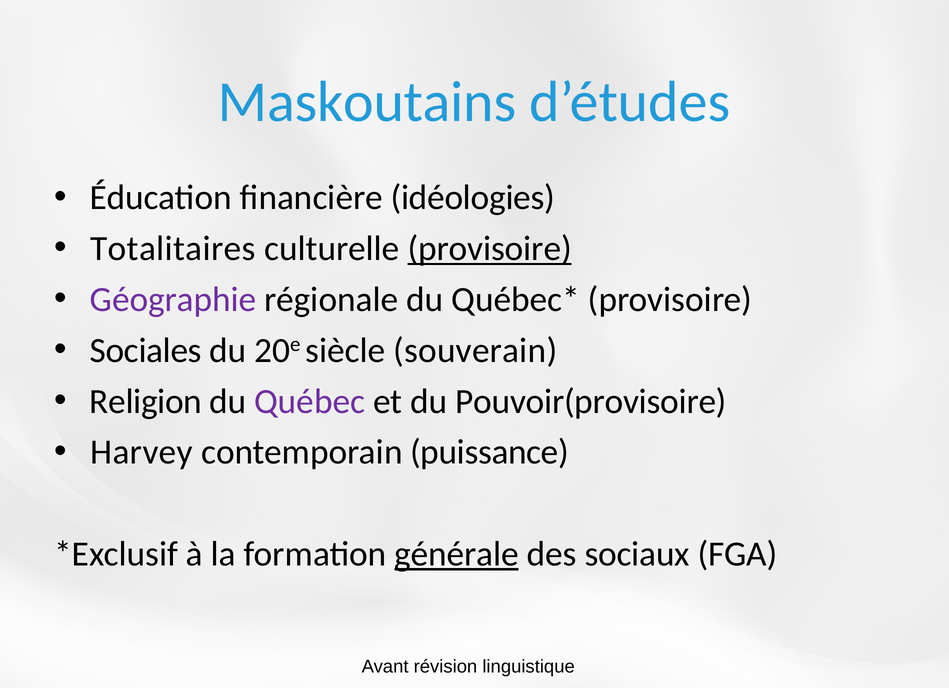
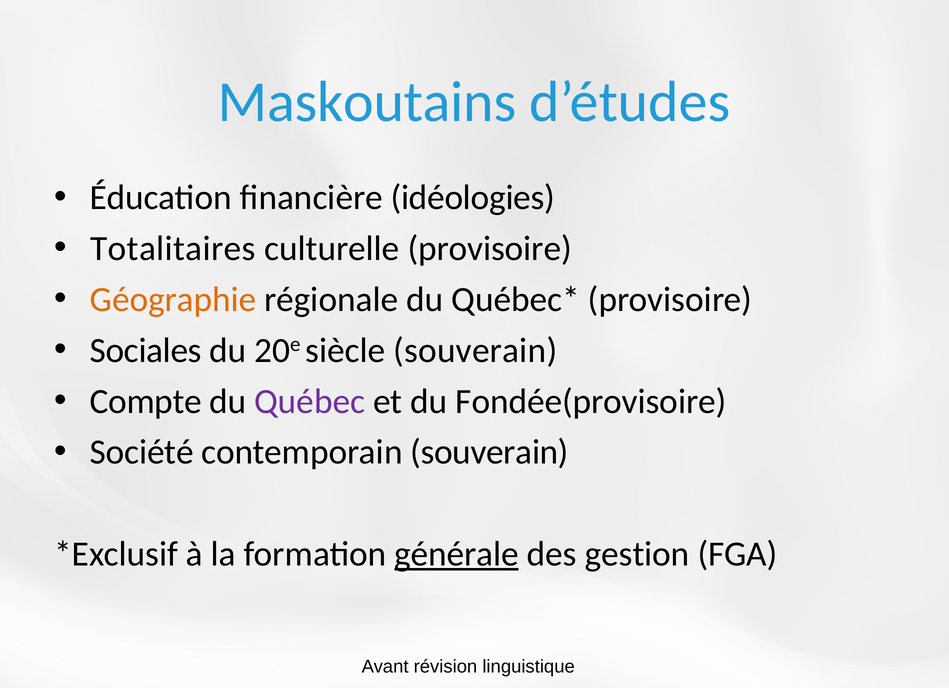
provisoire at (490, 249) underline: present -> none
Géographie colour: purple -> orange
Religion: Religion -> Compte
Pouvoir(provisoire: Pouvoir(provisoire -> Fondée(provisoire
Harvey: Harvey -> Société
contemporain puissance: puissance -> souverain
sociaux: sociaux -> gestion
